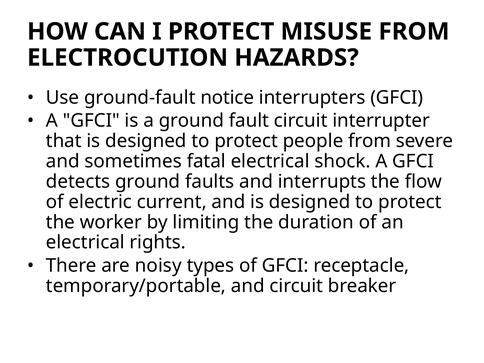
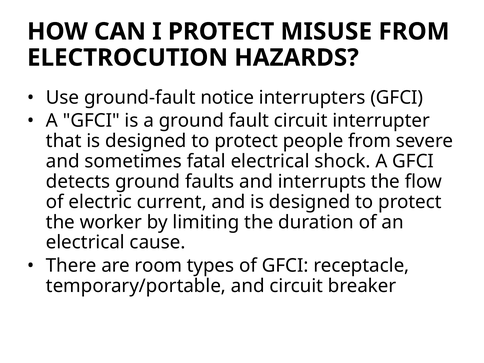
rights: rights -> cause
noisy: noisy -> room
